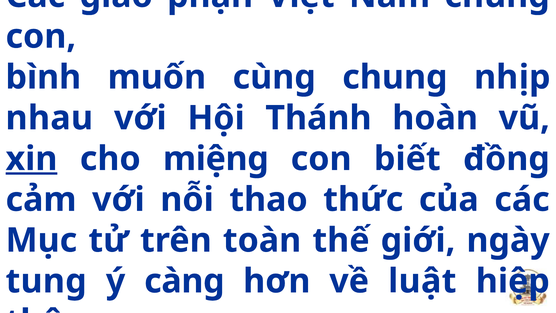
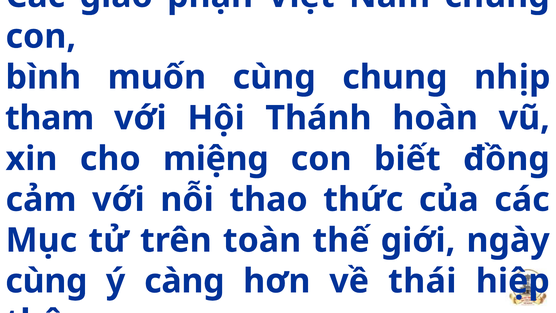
nhau: nhau -> tham
xin underline: present -> none
tung at (46, 281): tung -> cùng
luật: luật -> thái
